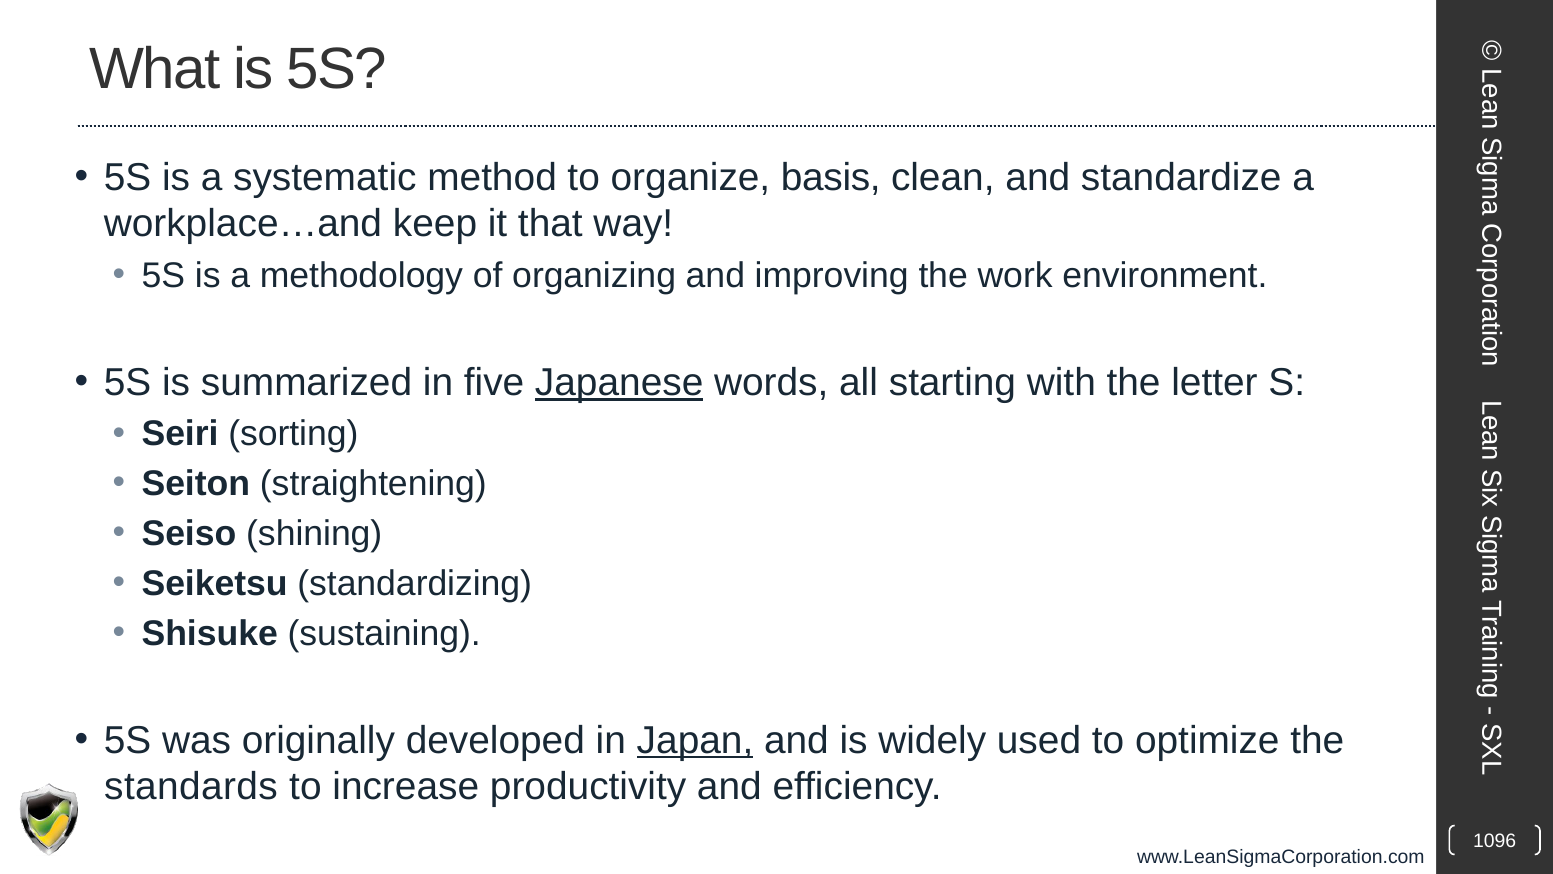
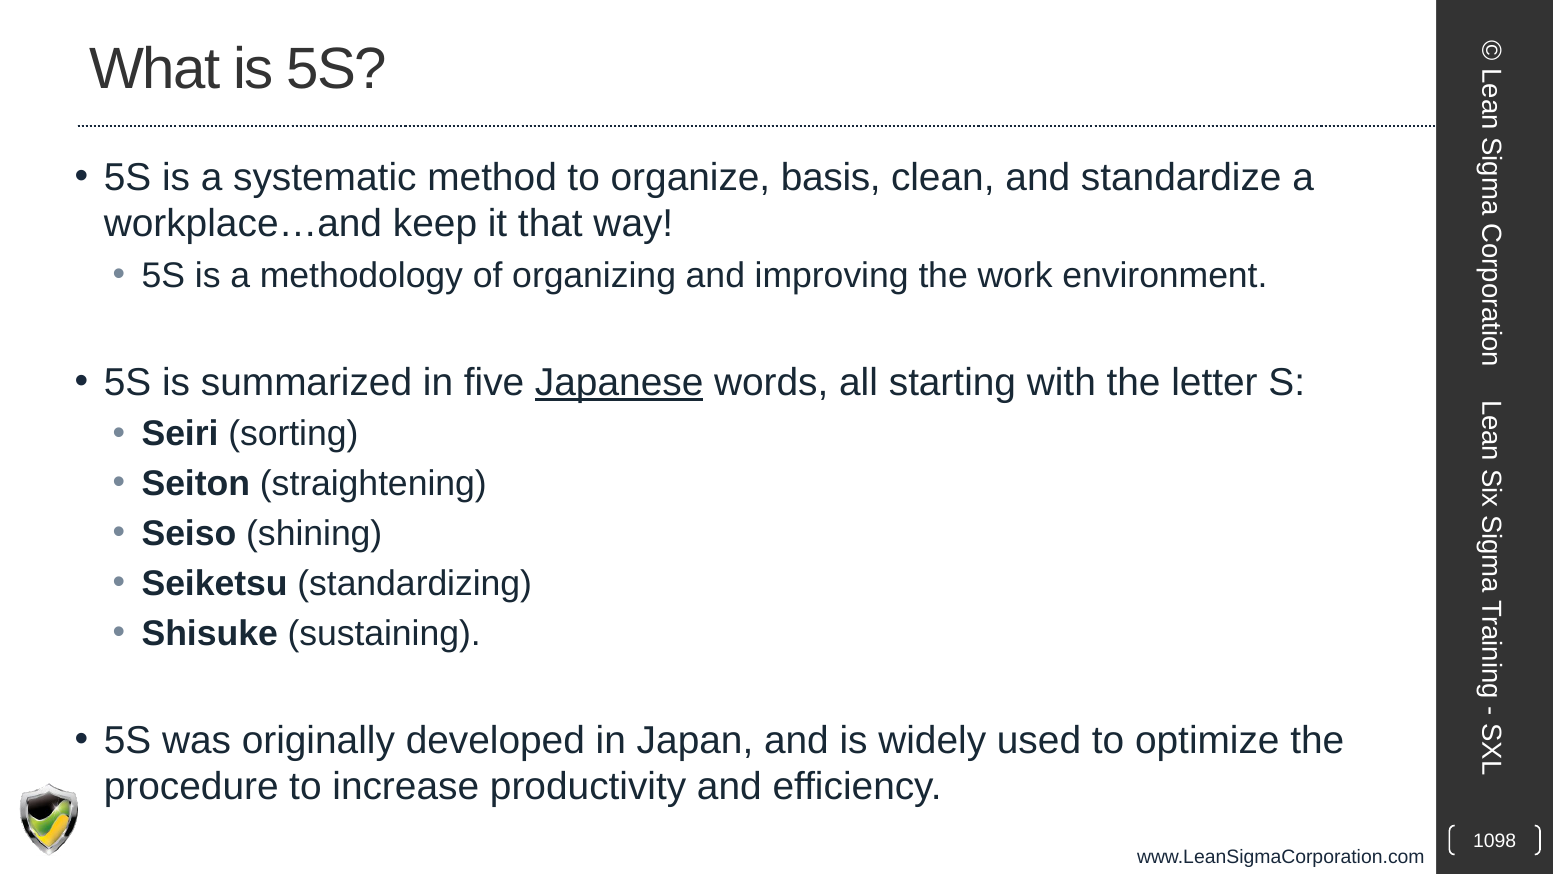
Japan underline: present -> none
standards: standards -> procedure
1096: 1096 -> 1098
